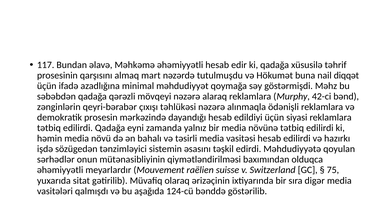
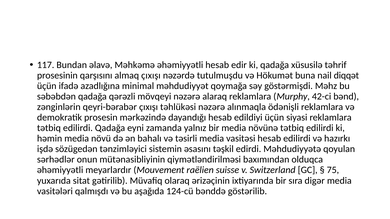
almaq mart: mart -> çıxışı
